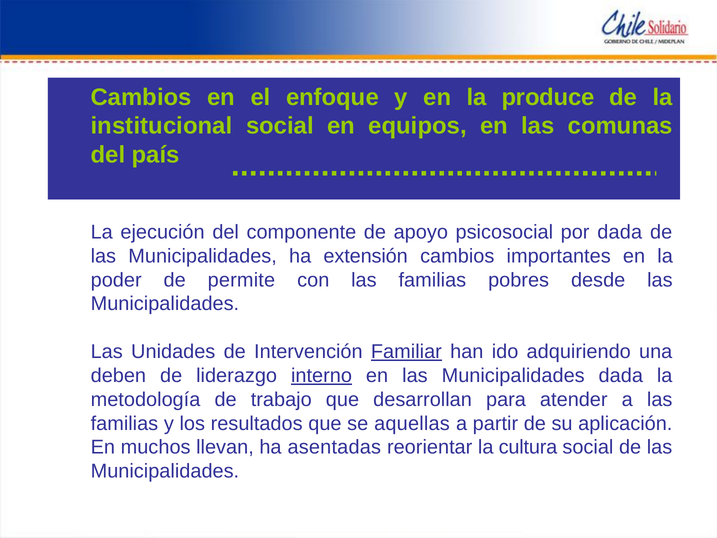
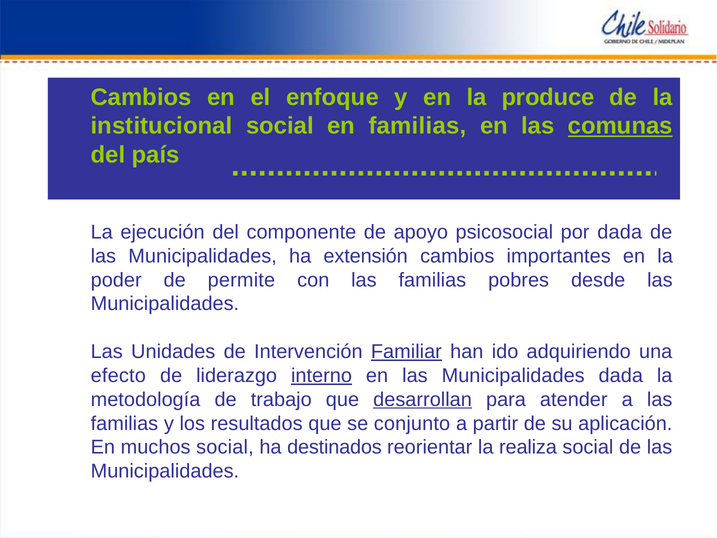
en equipos: equipos -> familias
comunas underline: none -> present
deben: deben -> efecto
desarrollan underline: none -> present
aquellas: aquellas -> conjunto
muchos llevan: llevan -> social
asentadas: asentadas -> destinados
cultura: cultura -> realiza
